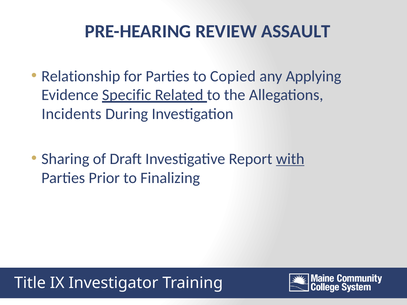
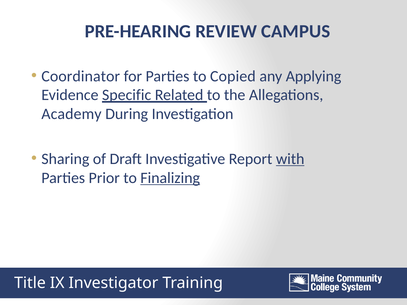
ASSAULT: ASSAULT -> CAMPUS
Relationship: Relationship -> Coordinator
Incidents: Incidents -> Academy
Finalizing underline: none -> present
